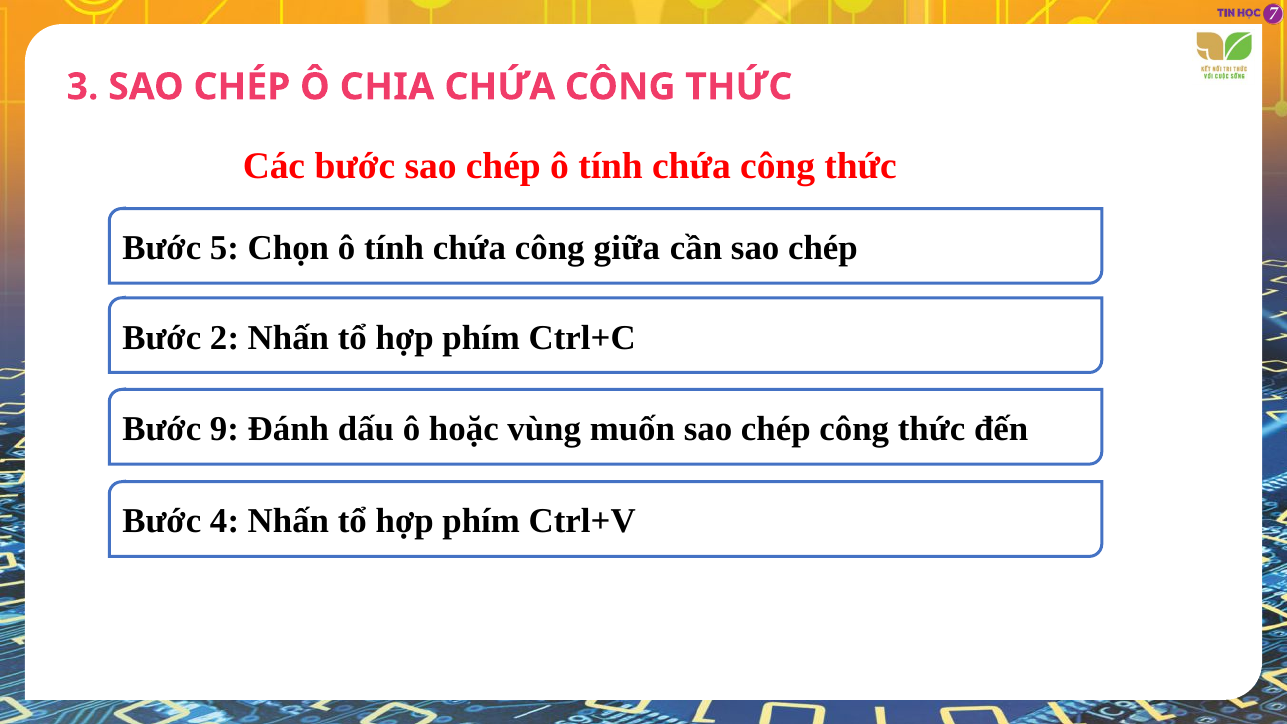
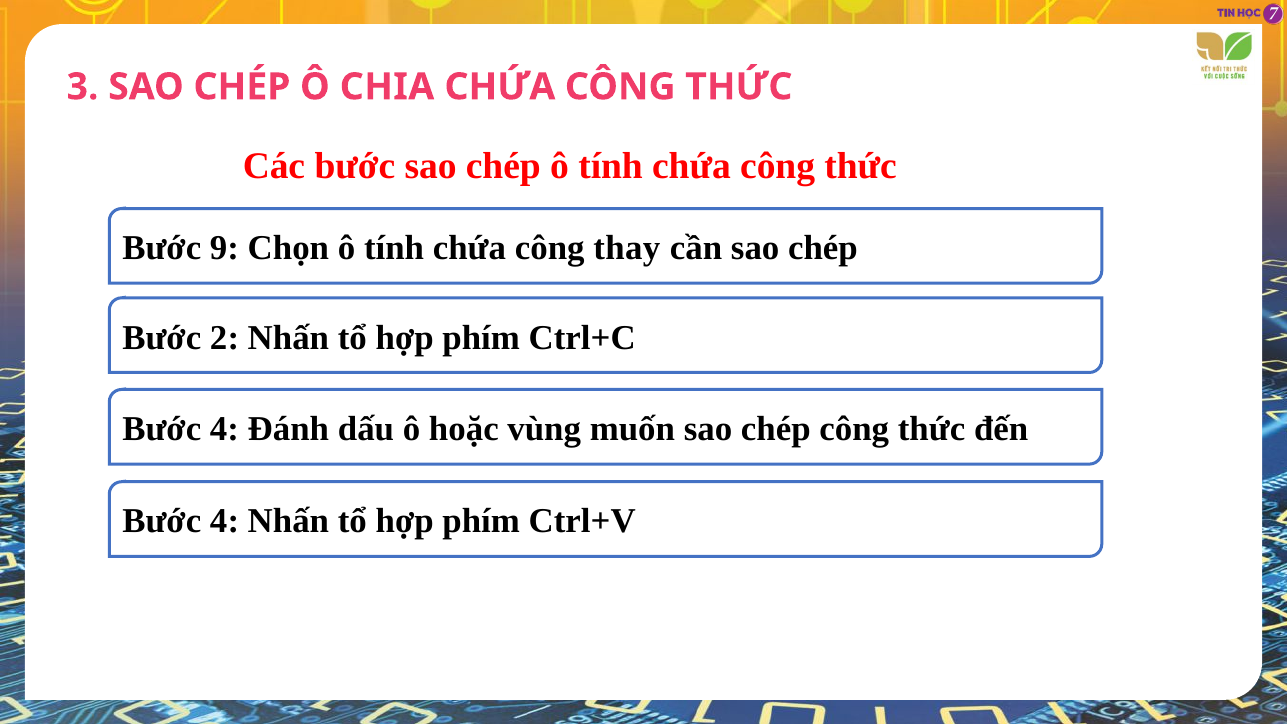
5: 5 -> 9
giữa: giữa -> thay
9 at (225, 429): 9 -> 4
